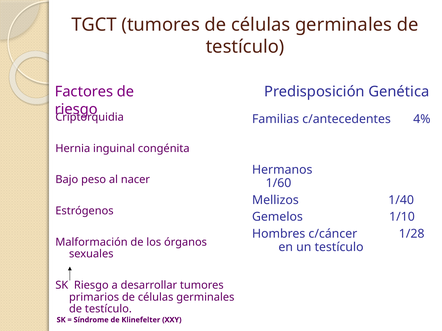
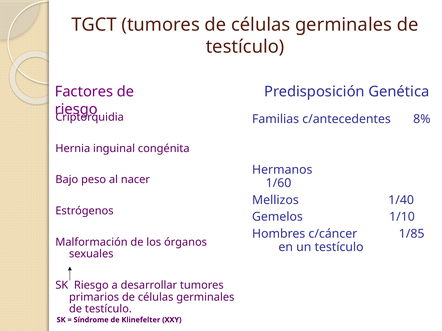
4%: 4% -> 8%
1/28: 1/28 -> 1/85
